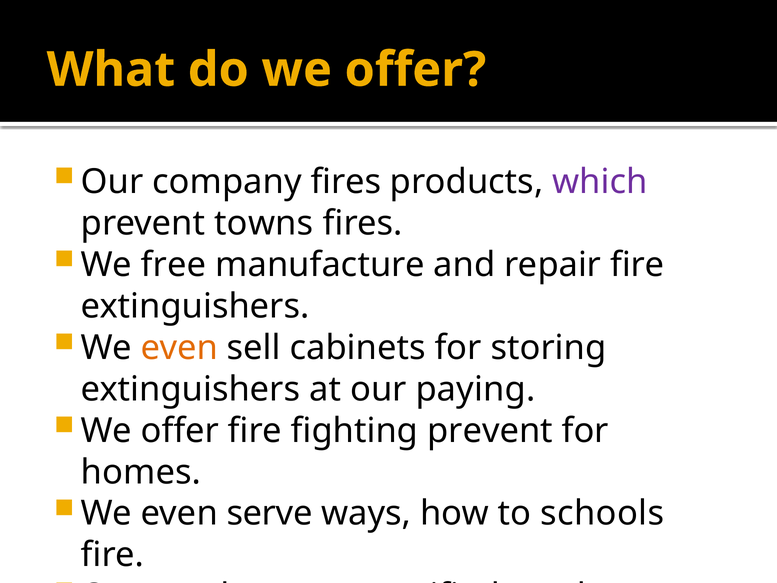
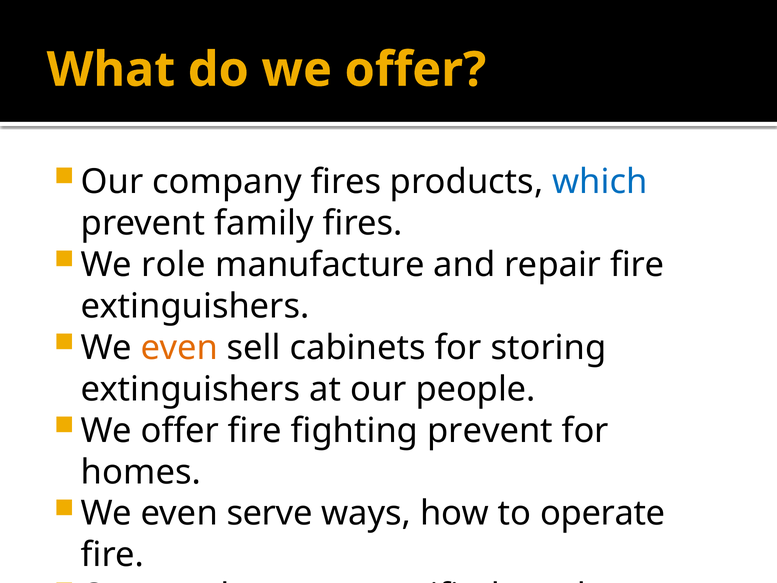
which colour: purple -> blue
towns: towns -> family
free: free -> role
paying: paying -> people
schools: schools -> operate
